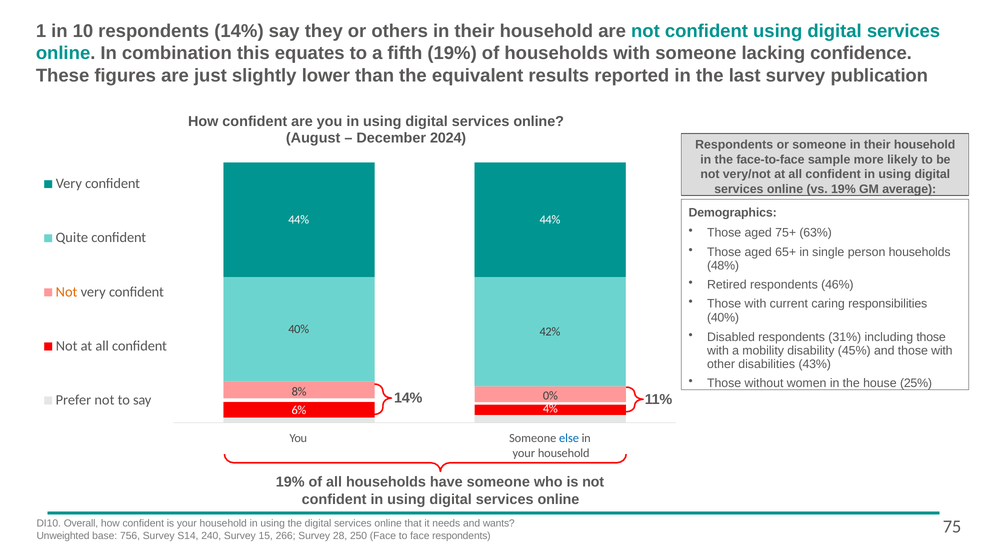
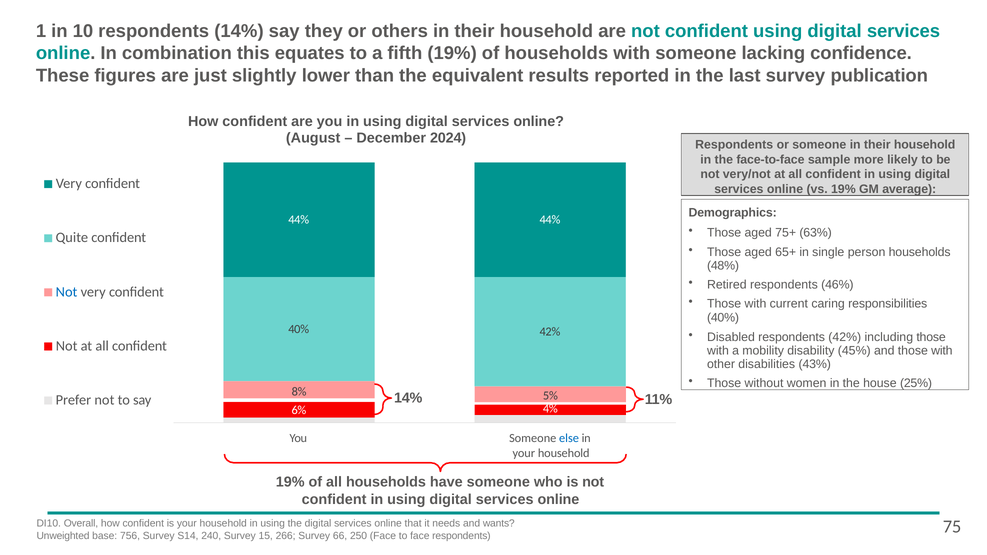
Not at (67, 292) colour: orange -> blue
respondents 31%: 31% -> 42%
0%: 0% -> 5%
28: 28 -> 66
